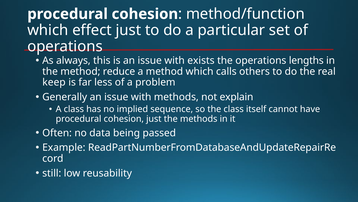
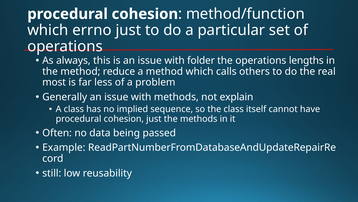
effect: effect -> errno
exists: exists -> folder
keep: keep -> most
